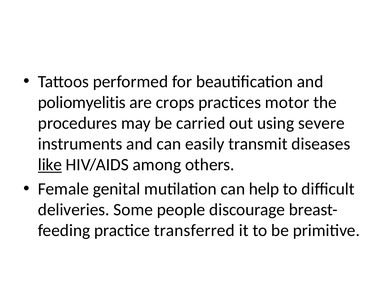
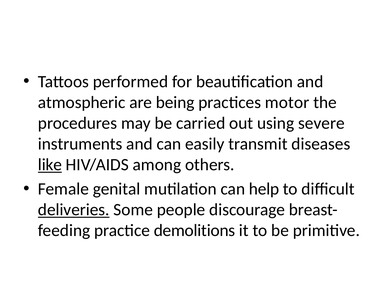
poliomyelitis: poliomyelitis -> atmospheric
crops: crops -> being
deliveries underline: none -> present
transferred: transferred -> demolitions
